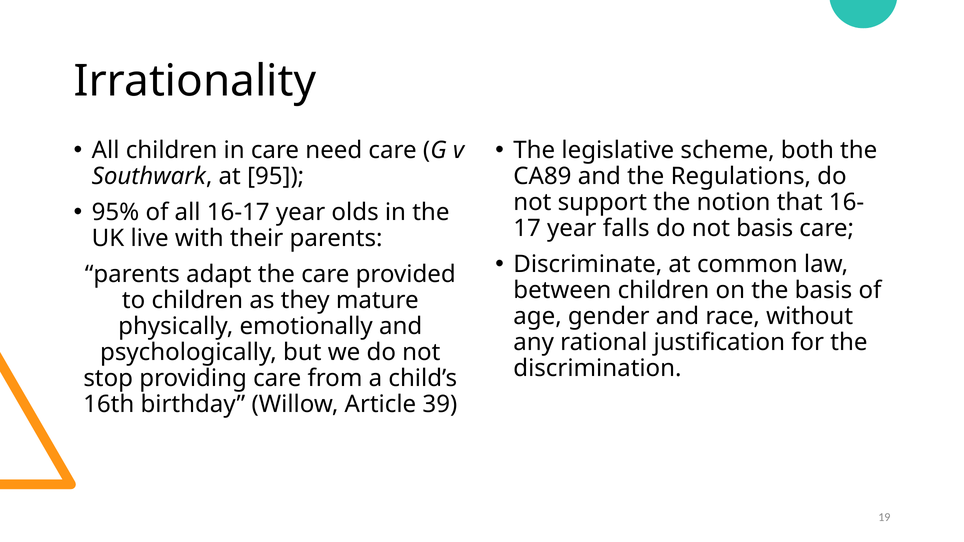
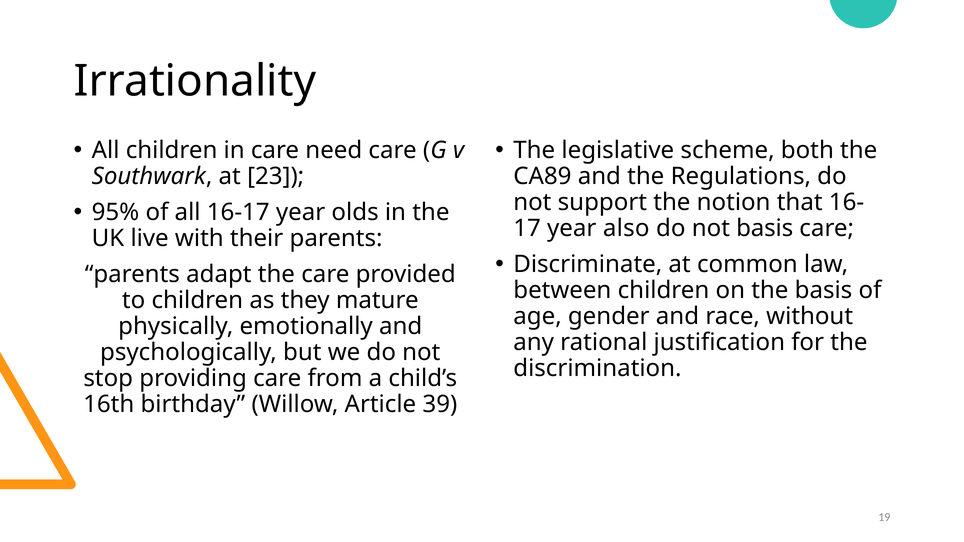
95: 95 -> 23
falls: falls -> also
